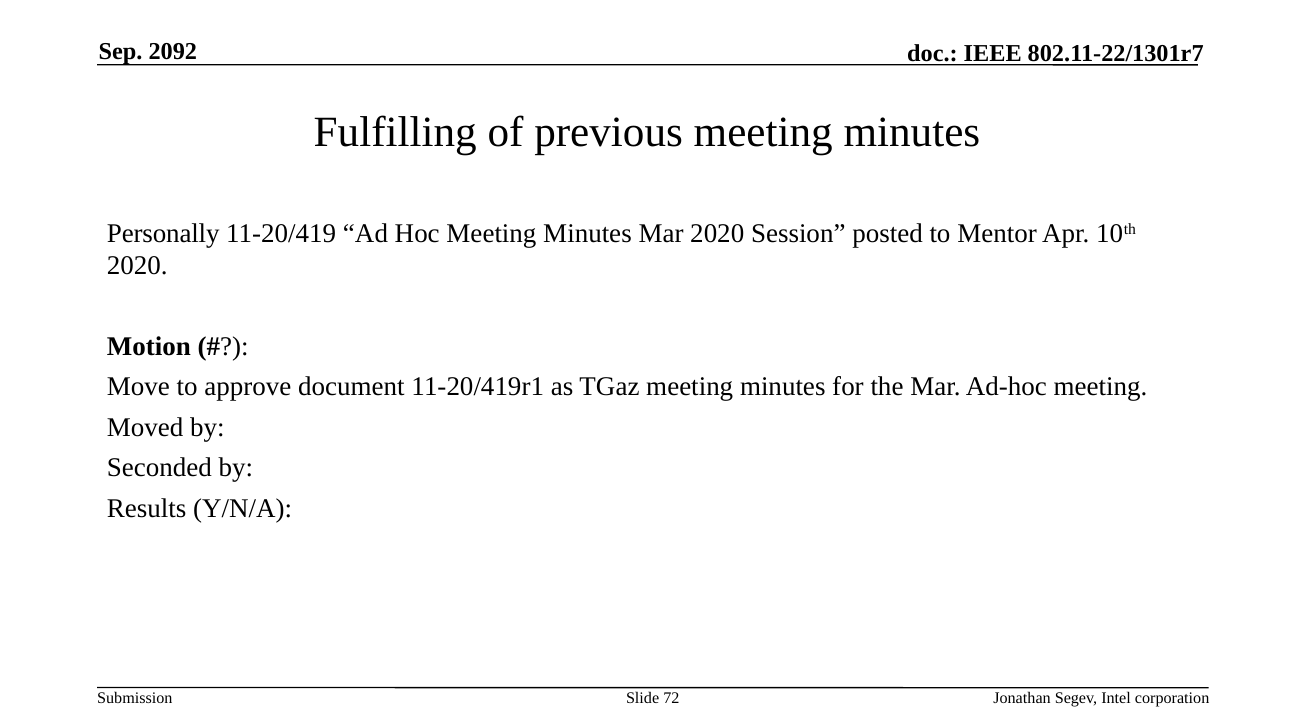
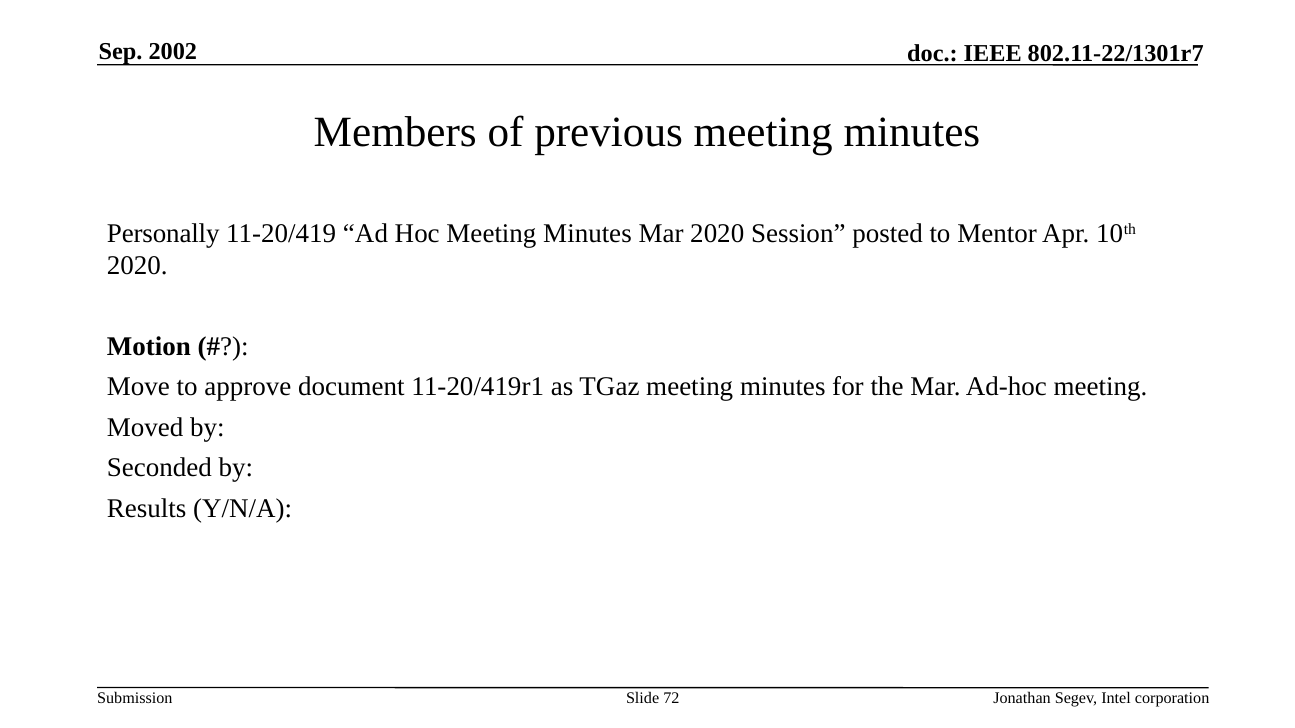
2092: 2092 -> 2002
Fulfilling: Fulfilling -> Members
